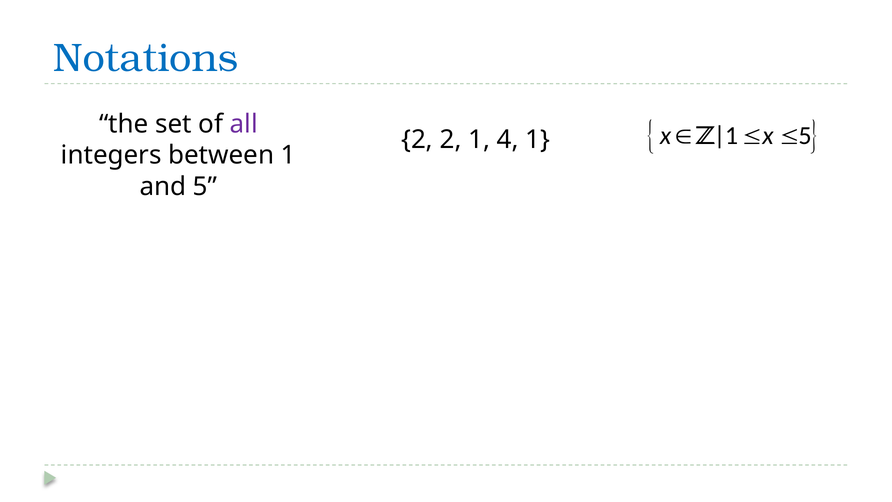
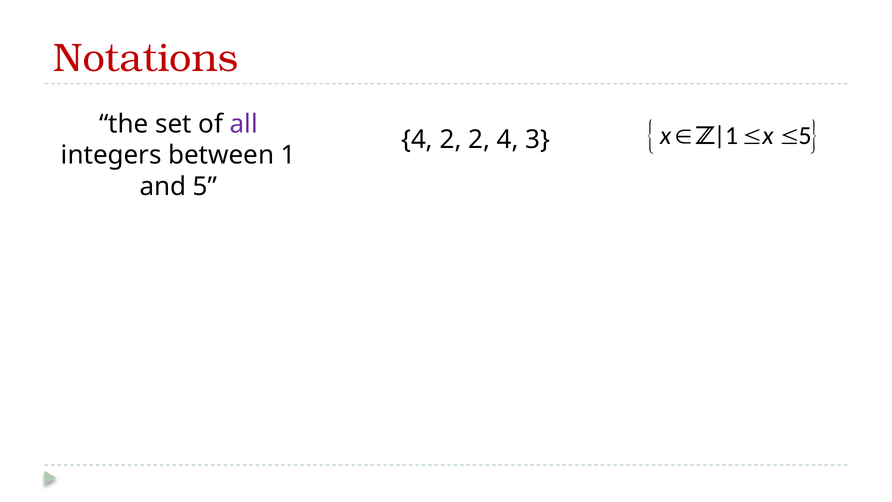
Notations colour: blue -> red
2 at (417, 140): 2 -> 4
2 1: 1 -> 2
4 1: 1 -> 3
